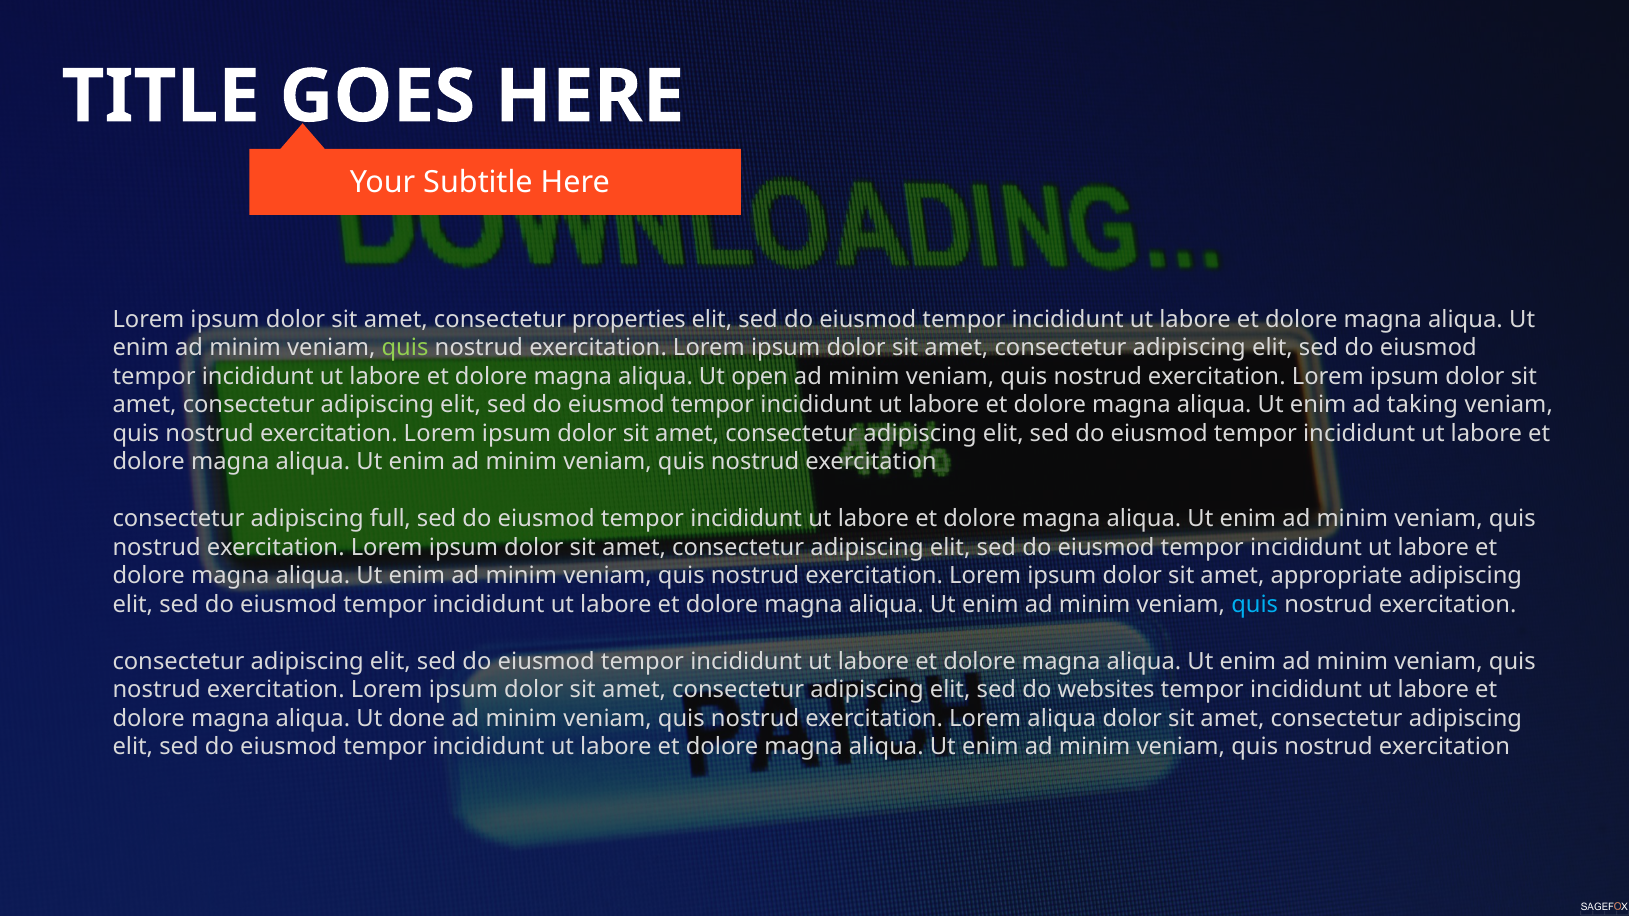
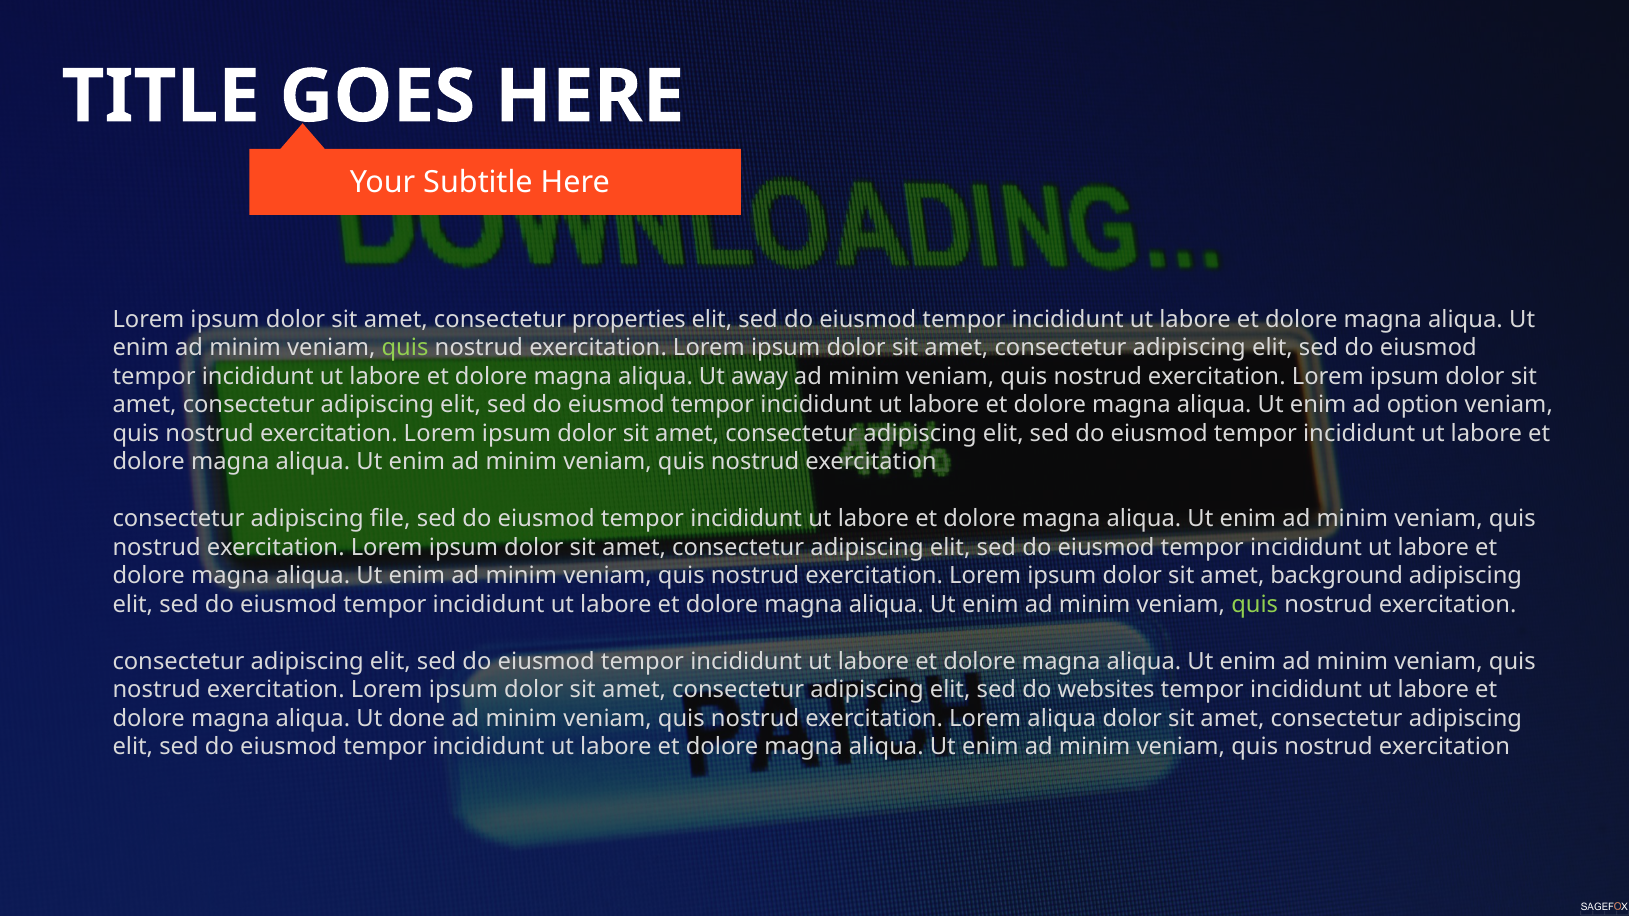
open: open -> away
taking: taking -> option
full: full -> file
appropriate: appropriate -> background
quis at (1255, 605) colour: light blue -> light green
